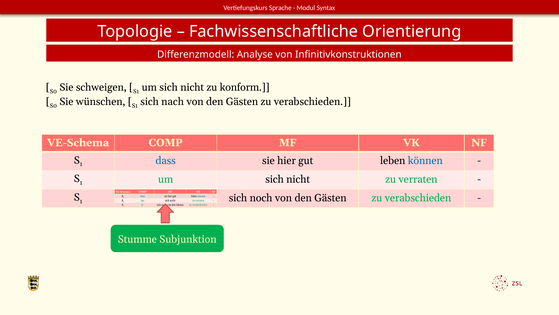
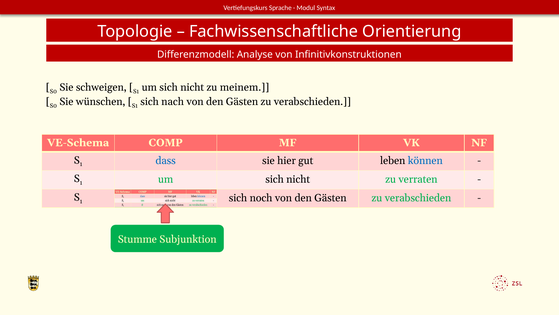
konform: konform -> meinem
